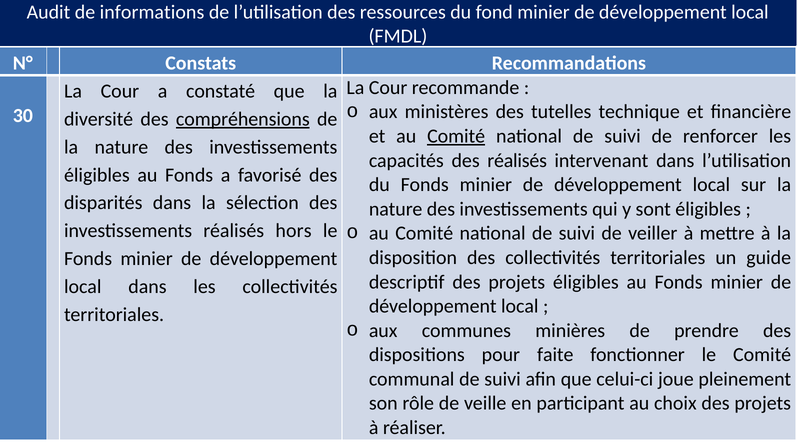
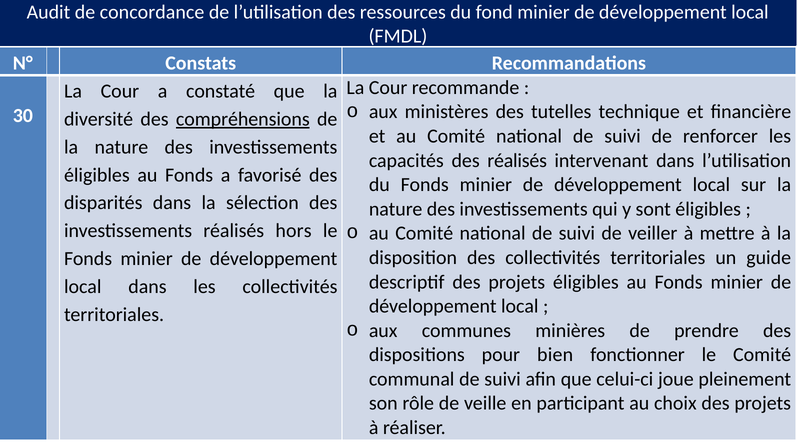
informations: informations -> concordance
Comité at (456, 136) underline: present -> none
faite: faite -> bien
